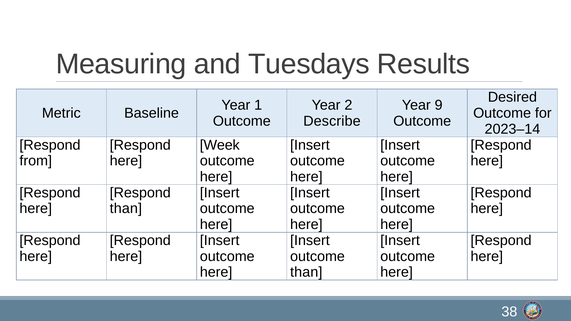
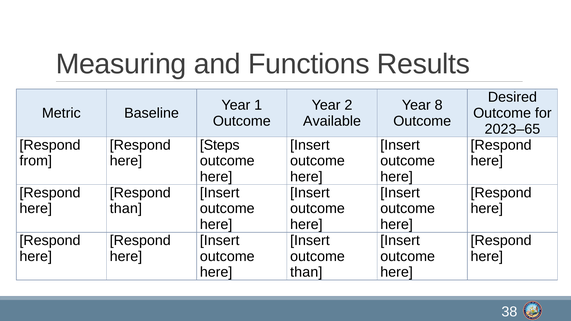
Tuesdays: Tuesdays -> Functions
9: 9 -> 8
Describe: Describe -> Available
2023–14: 2023–14 -> 2023–65
Week: Week -> Steps
